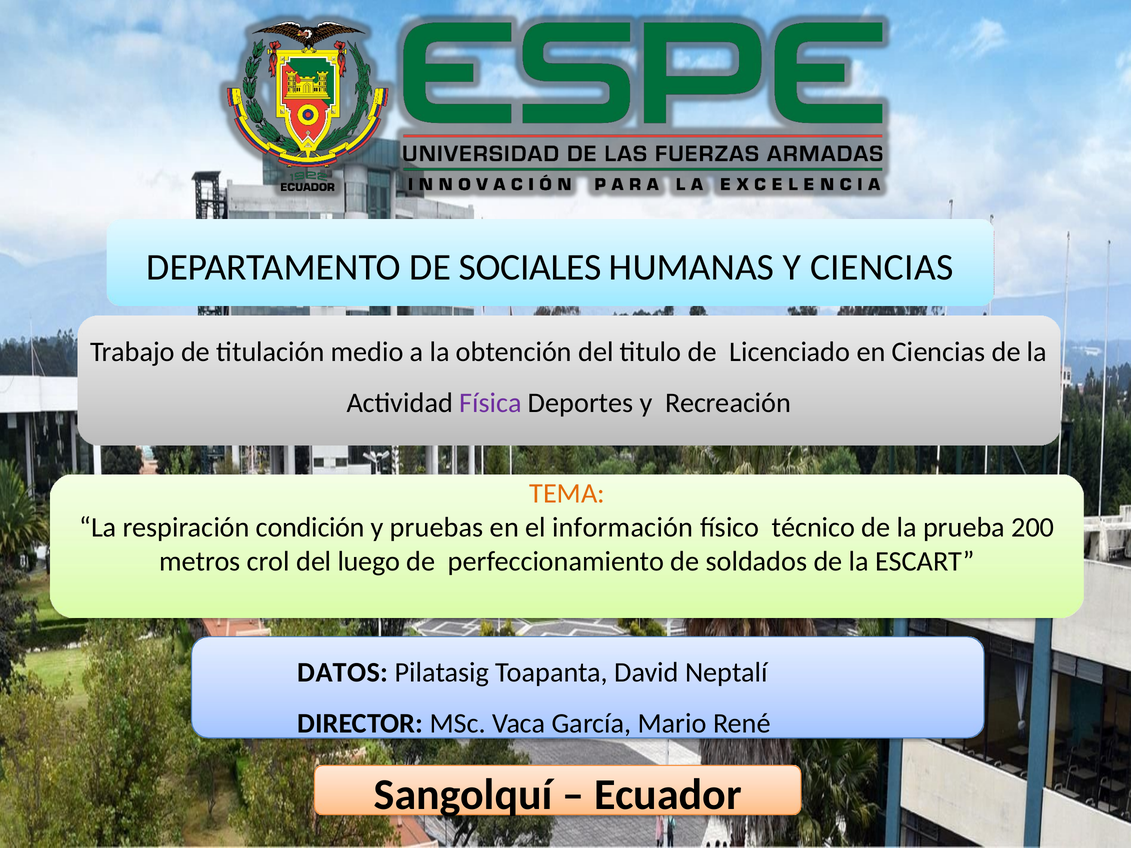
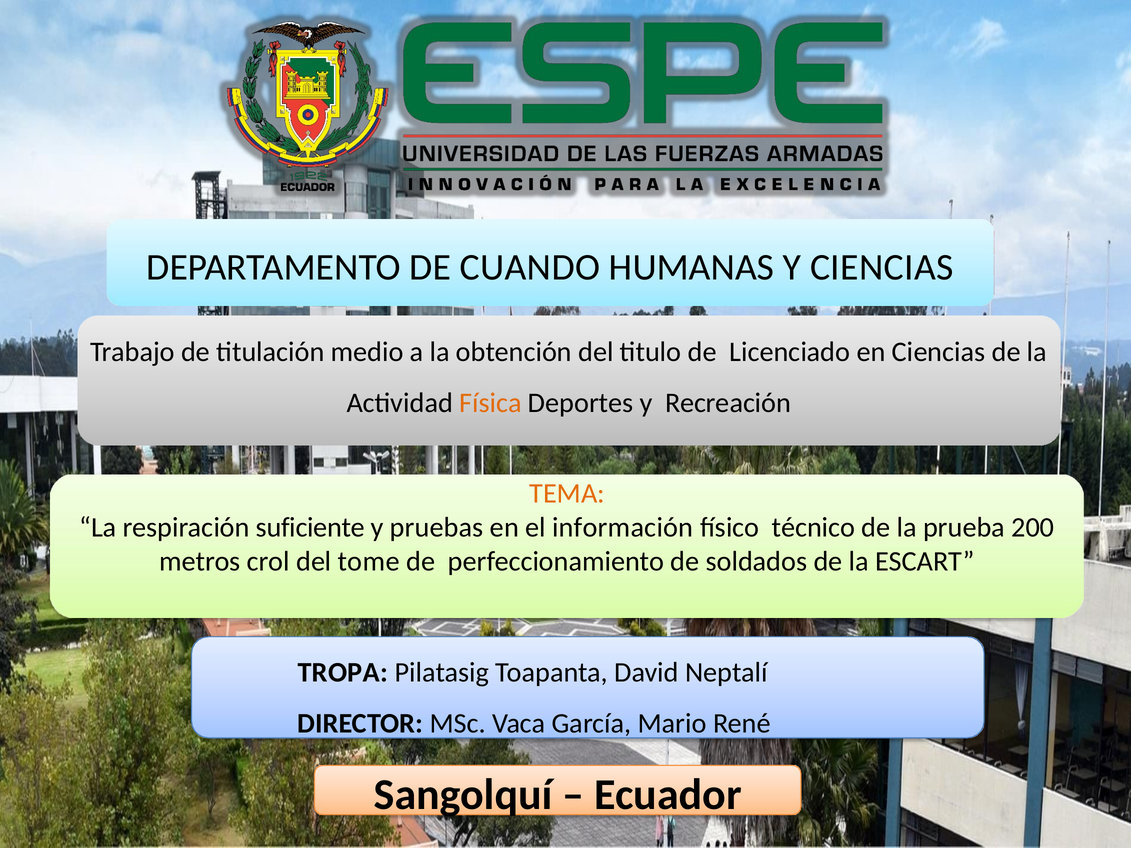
SOCIALES: SOCIALES -> CUANDO
Física colour: purple -> orange
condición: condición -> suficiente
luego: luego -> tome
DATOS: DATOS -> TROPA
